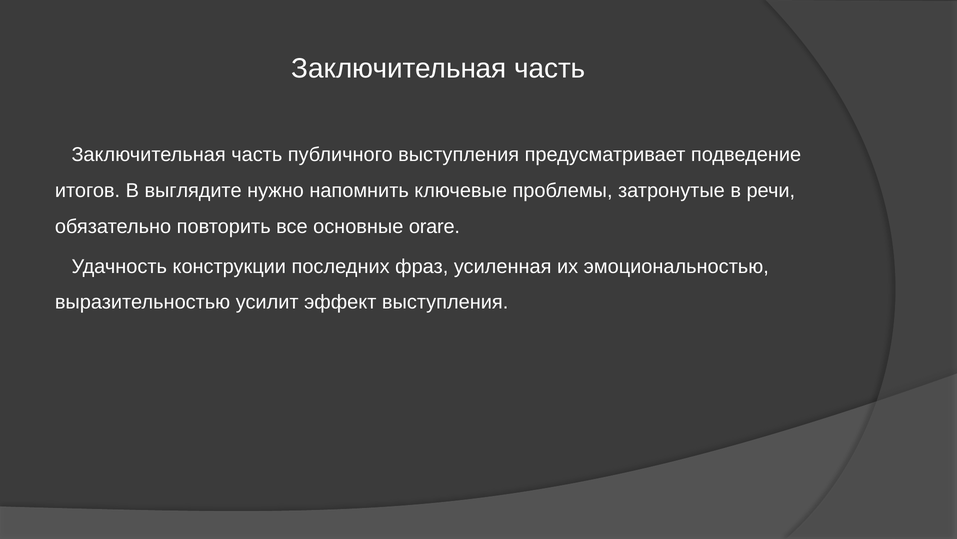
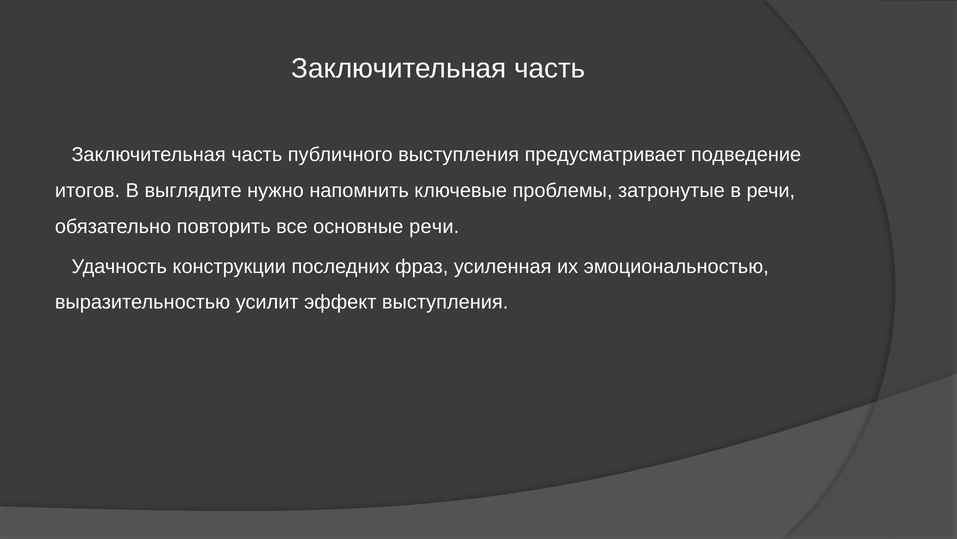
основные orare: orare -> речи
